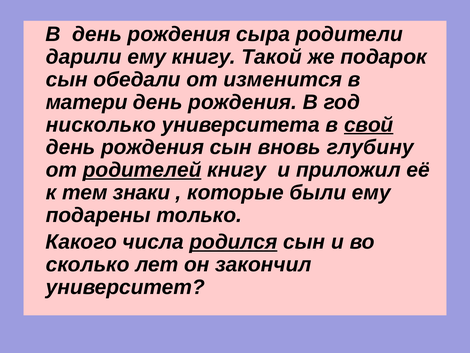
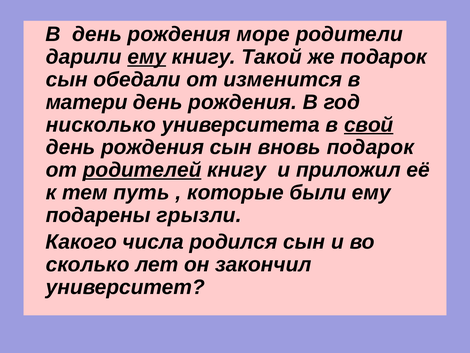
сыра: сыра -> море
ему at (147, 57) underline: none -> present
вновь глубину: глубину -> подарок
знаки: знаки -> путь
только: только -> грызли
родился underline: present -> none
